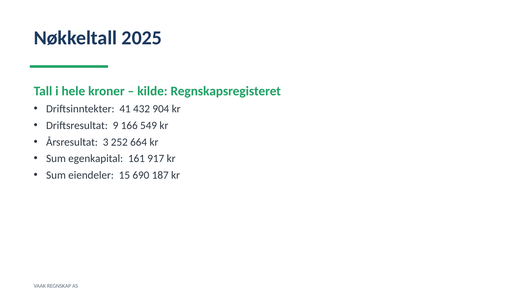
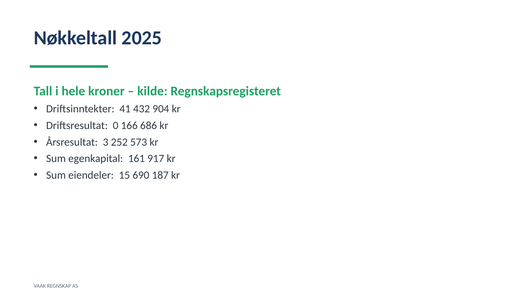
9: 9 -> 0
549: 549 -> 686
664: 664 -> 573
